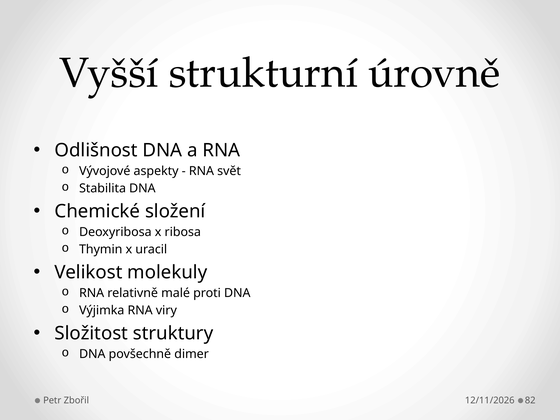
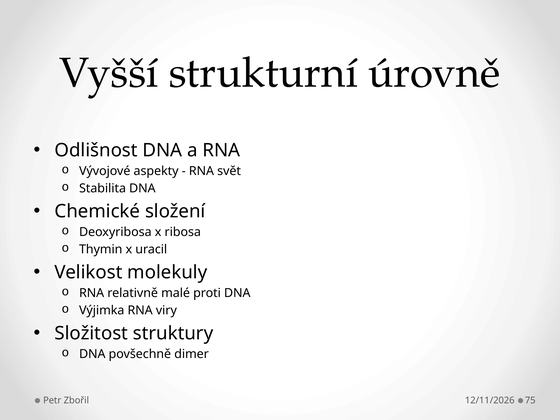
82: 82 -> 75
